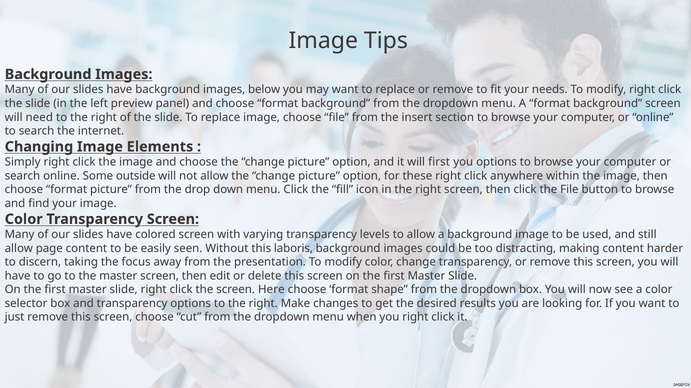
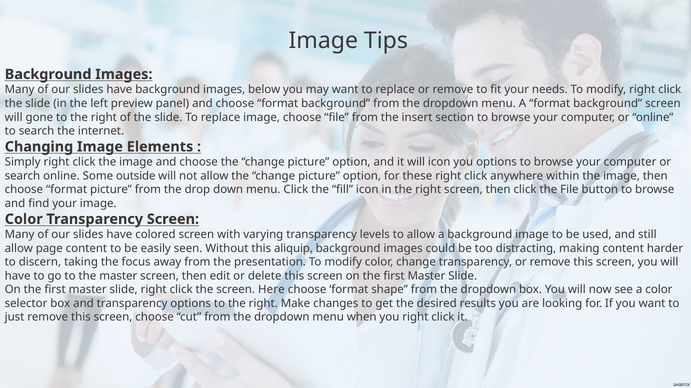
need: need -> gone
will first: first -> icon
laboris: laboris -> aliquip
